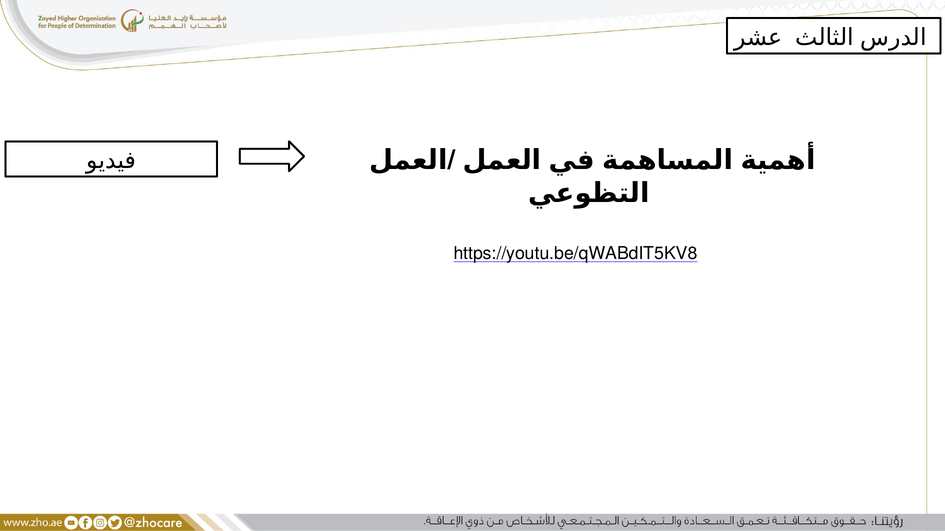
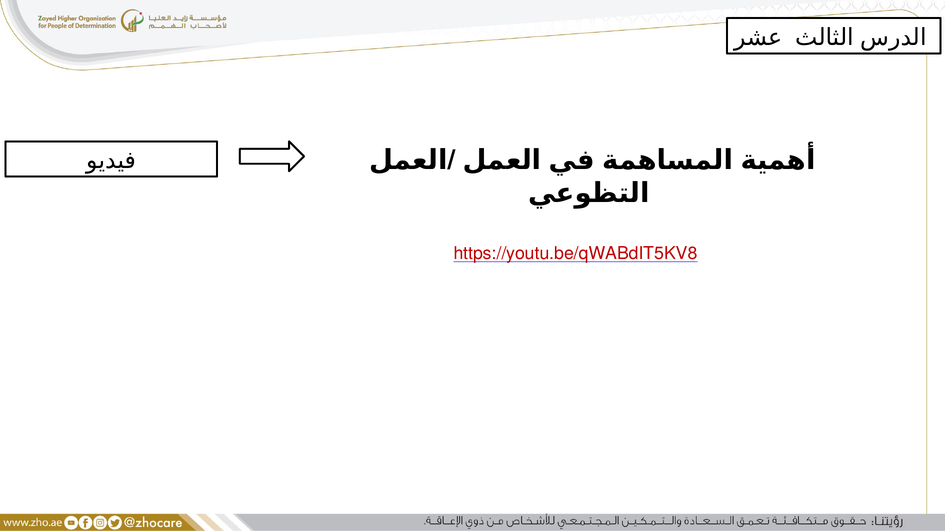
https://youtu.be/qWABdIT5KV8 colour: black -> red
